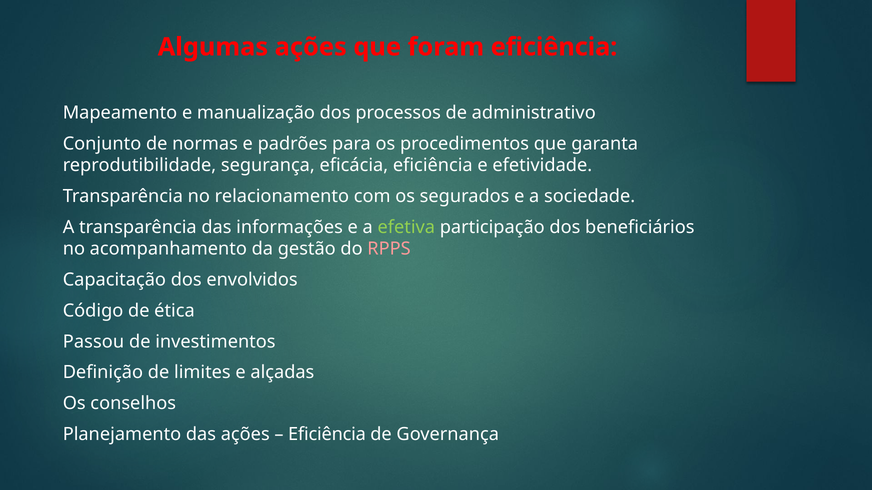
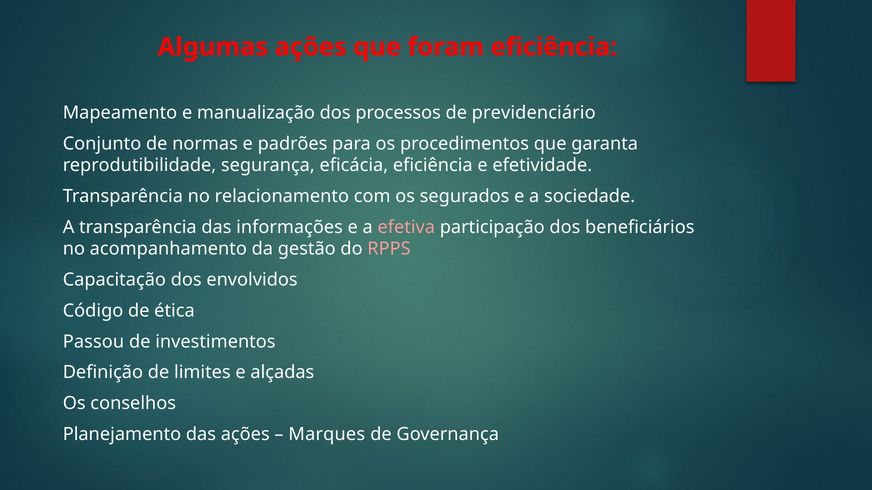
administrativo: administrativo -> previdenciário
efetiva colour: light green -> pink
Eficiência at (327, 435): Eficiência -> Marques
